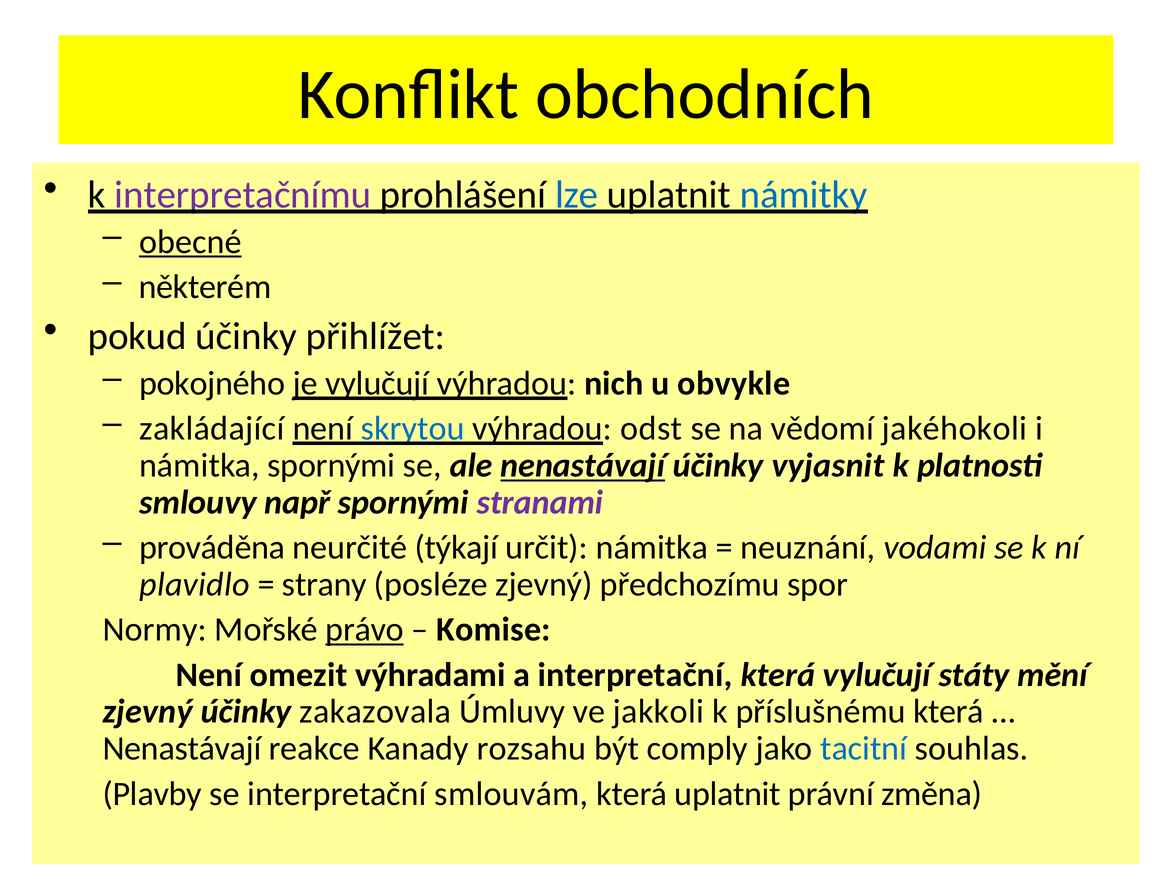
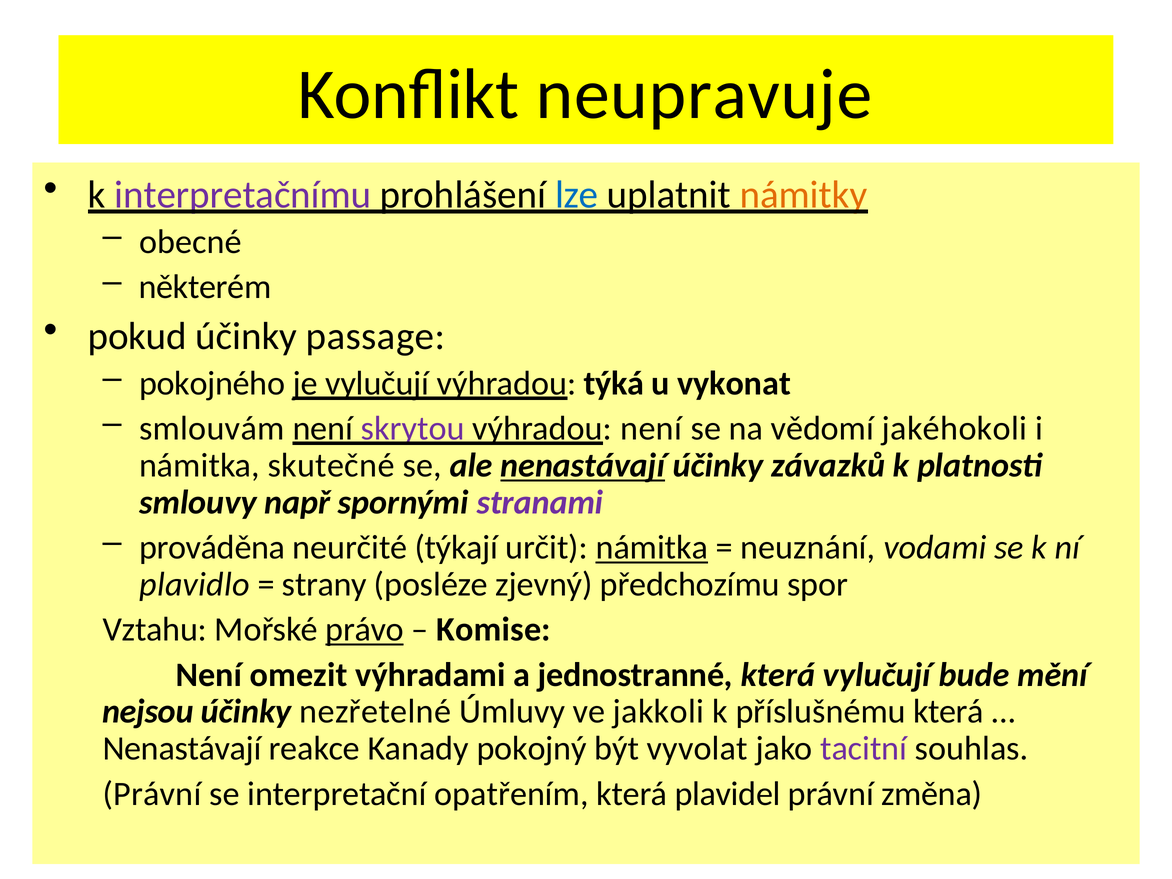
obchodních: obchodních -> neupravuje
námitky colour: blue -> orange
obecné underline: present -> none
přihlížet: přihlížet -> passage
nich: nich -> týká
obvykle: obvykle -> vykonat
zakládající: zakládající -> smlouvám
skrytou colour: blue -> purple
výhradou odst: odst -> není
námitka spornými: spornými -> skutečné
vyjasnit: vyjasnit -> závazků
námitka at (652, 548) underline: none -> present
Normy: Normy -> Vztahu
a interpretační: interpretační -> jednostranné
státy: státy -> bude
zjevný at (148, 712): zjevný -> nejsou
zakazovala: zakazovala -> nezřetelné
rozsahu: rozsahu -> pokojný
comply: comply -> vyvolat
tacitní colour: blue -> purple
Plavby at (152, 794): Plavby -> Právní
smlouvám: smlouvám -> opatřením
která uplatnit: uplatnit -> plavidel
